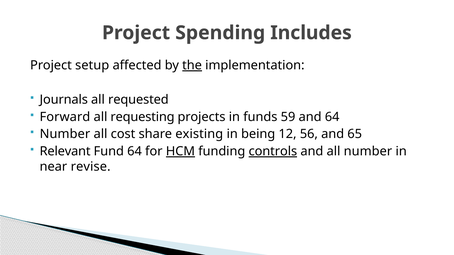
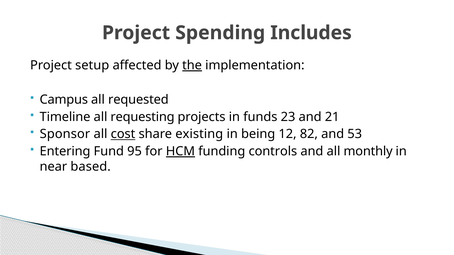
Journals: Journals -> Campus
Forward: Forward -> Timeline
59: 59 -> 23
and 64: 64 -> 21
Number at (65, 134): Number -> Sponsor
cost underline: none -> present
56: 56 -> 82
65: 65 -> 53
Relevant: Relevant -> Entering
Fund 64: 64 -> 95
controls underline: present -> none
all number: number -> monthly
revise: revise -> based
